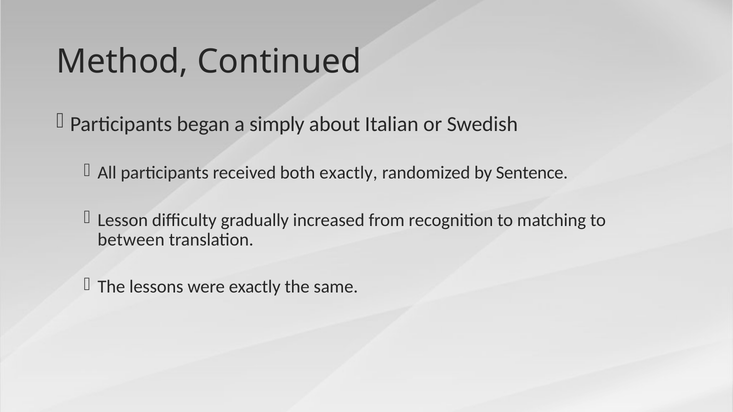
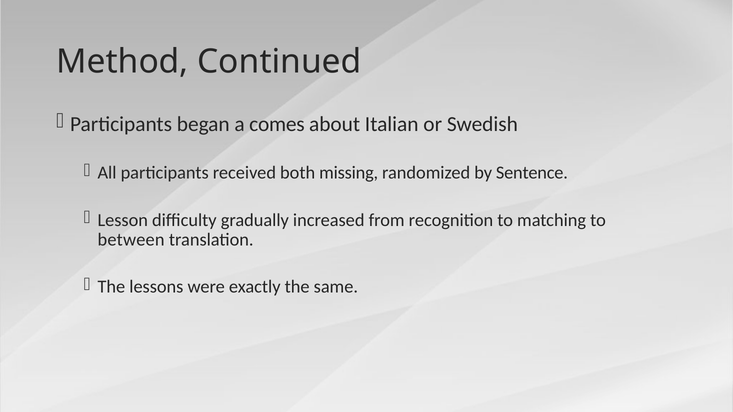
simply: simply -> comes
both exactly: exactly -> missing
